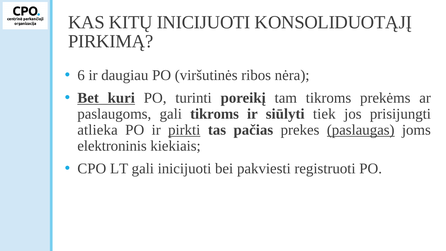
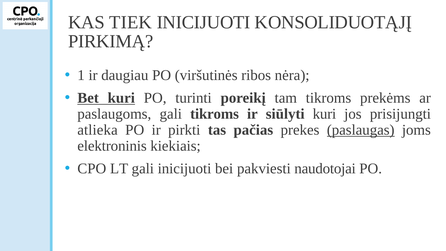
KITŲ: KITŲ -> TIEK
6: 6 -> 1
siūlyti tiek: tiek -> kuri
pirkti underline: present -> none
registruoti: registruoti -> naudotojai
